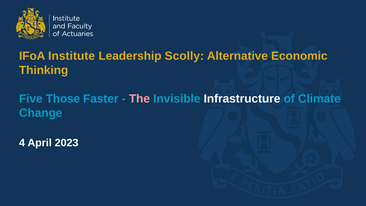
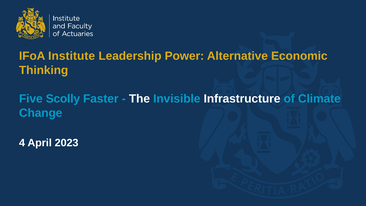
Scolly: Scolly -> Power
Those: Those -> Scolly
The colour: pink -> white
